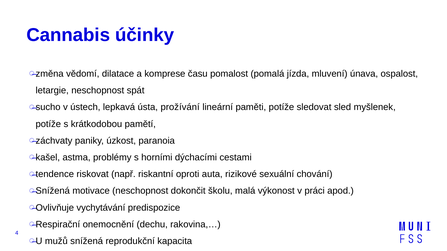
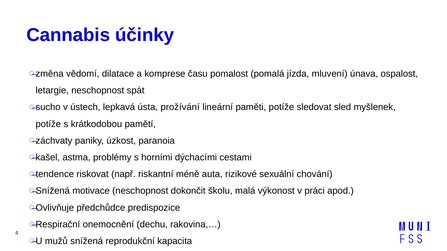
oproti: oproti -> méně
vychytávání: vychytávání -> předchůdce
